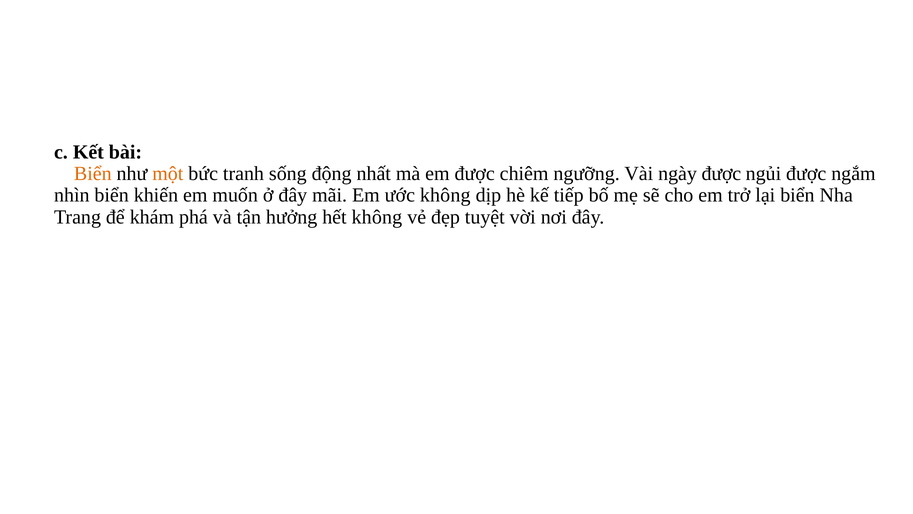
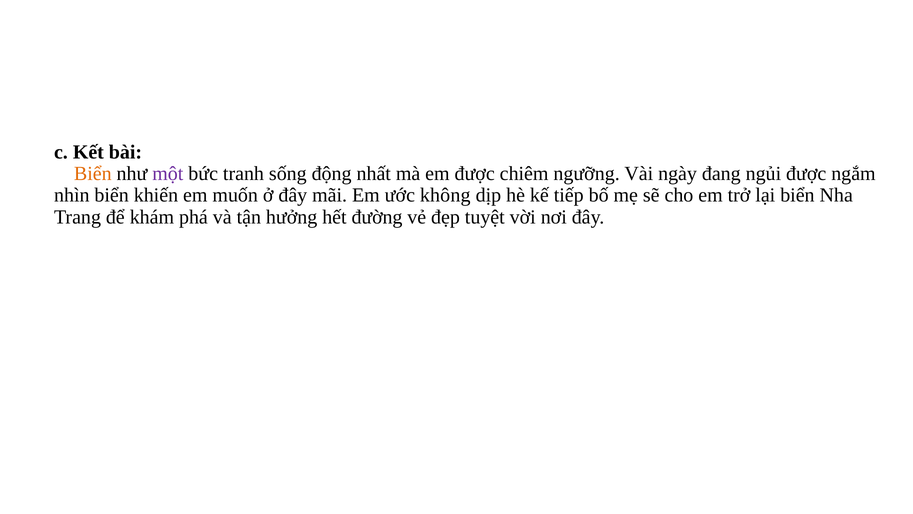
một colour: orange -> purple
ngày được: được -> đang
hết không: không -> đường
